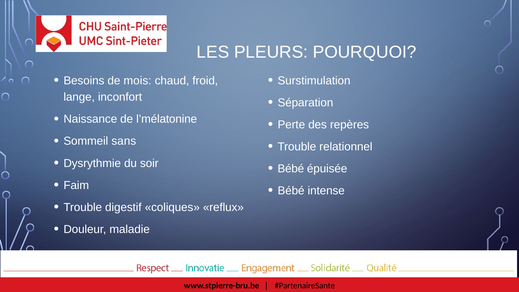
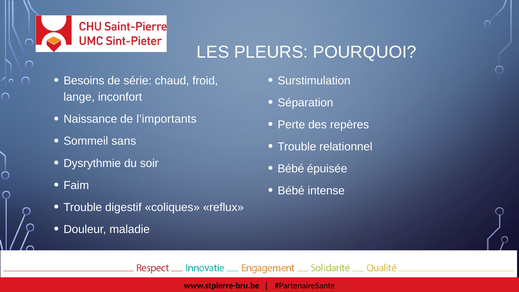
mois: mois -> série
l’mélatonine: l’mélatonine -> l’importants
